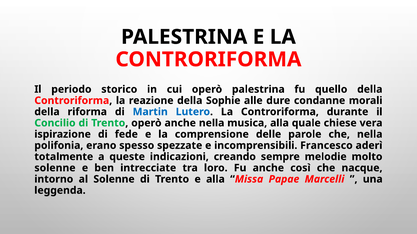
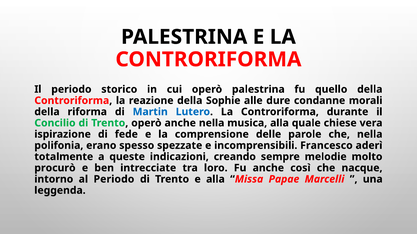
solenne at (55, 168): solenne -> procurò
al Solenne: Solenne -> Periodo
